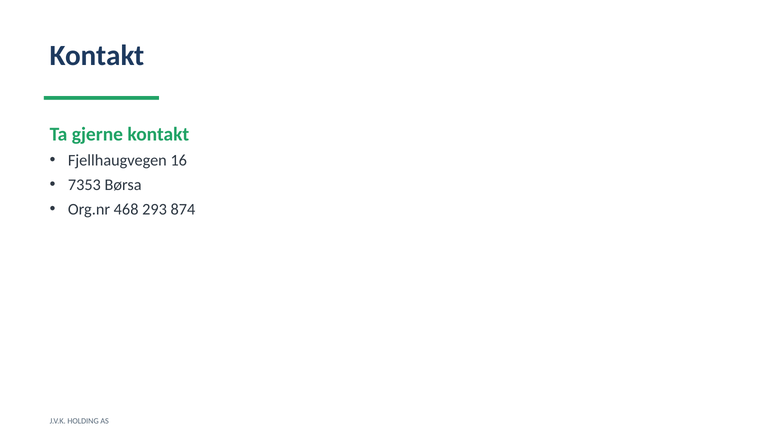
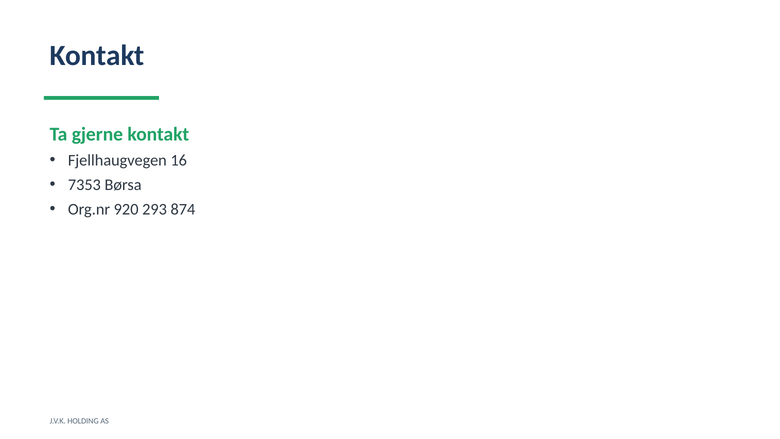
468: 468 -> 920
